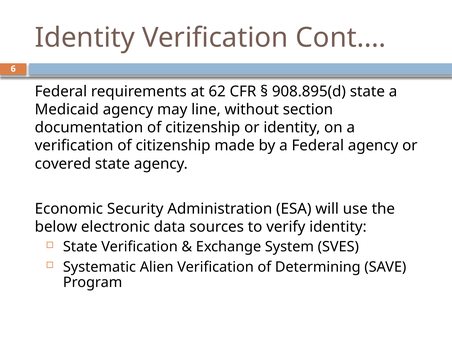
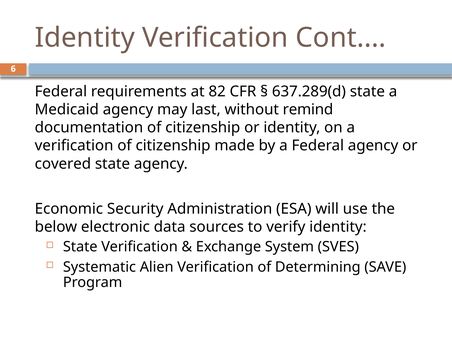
62: 62 -> 82
908.895(d: 908.895(d -> 637.289(d
line: line -> last
section: section -> remind
